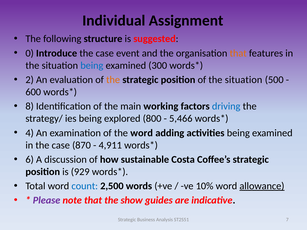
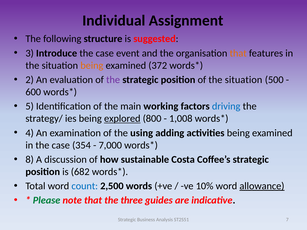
0: 0 -> 3
being at (92, 66) colour: blue -> orange
300: 300 -> 372
the at (113, 80) colour: orange -> purple
8: 8 -> 5
explored underline: none -> present
5,466: 5,466 -> 1,008
the word: word -> using
870: 870 -> 354
4,911: 4,911 -> 7,000
6: 6 -> 8
929: 929 -> 682
Please colour: purple -> green
show: show -> three
